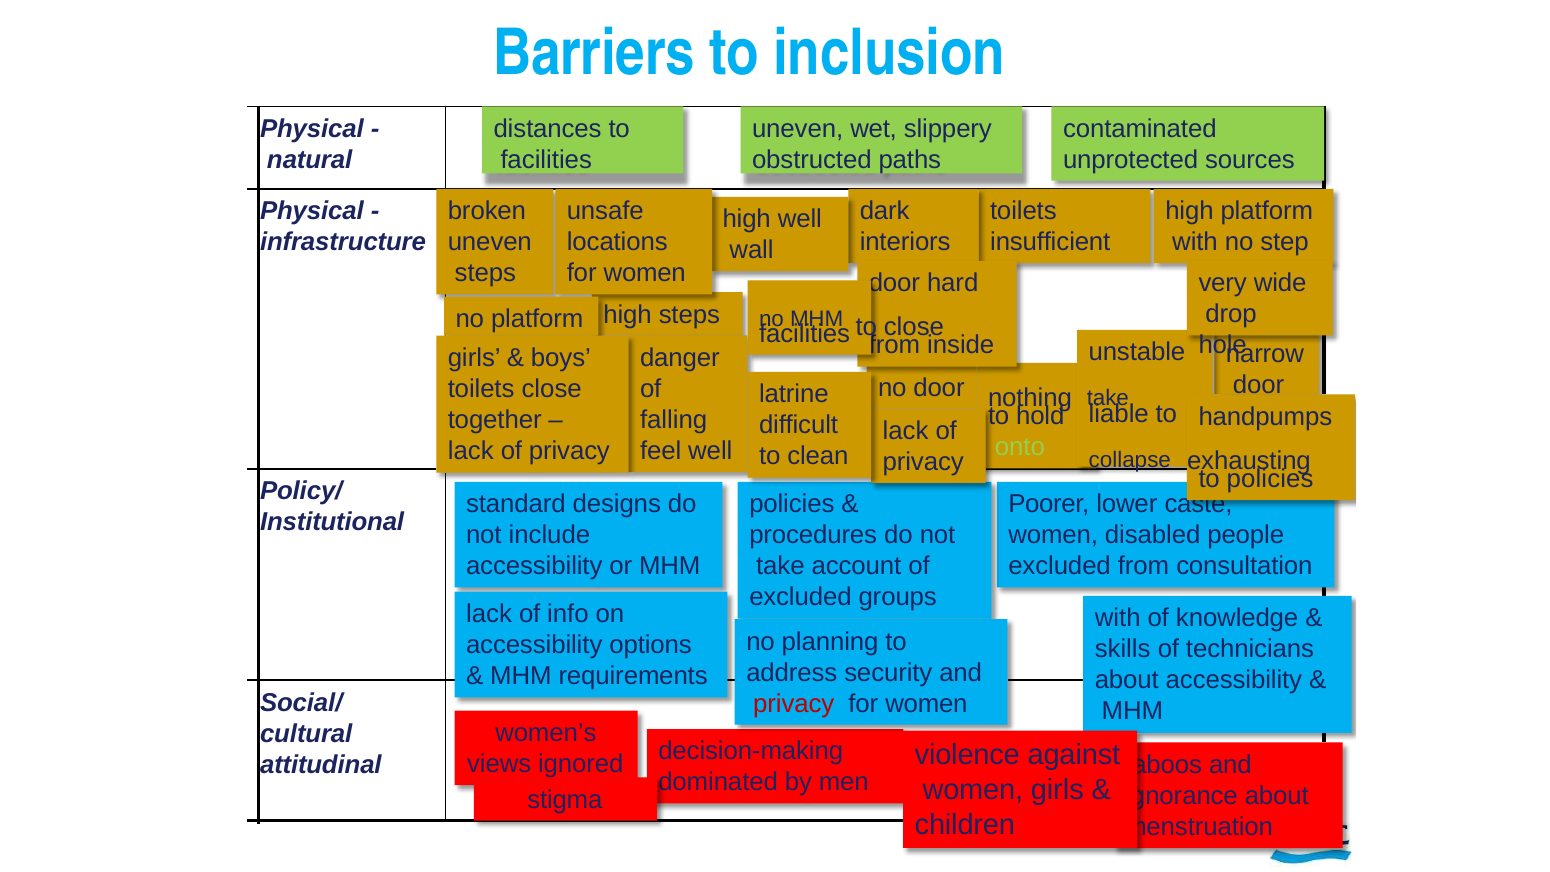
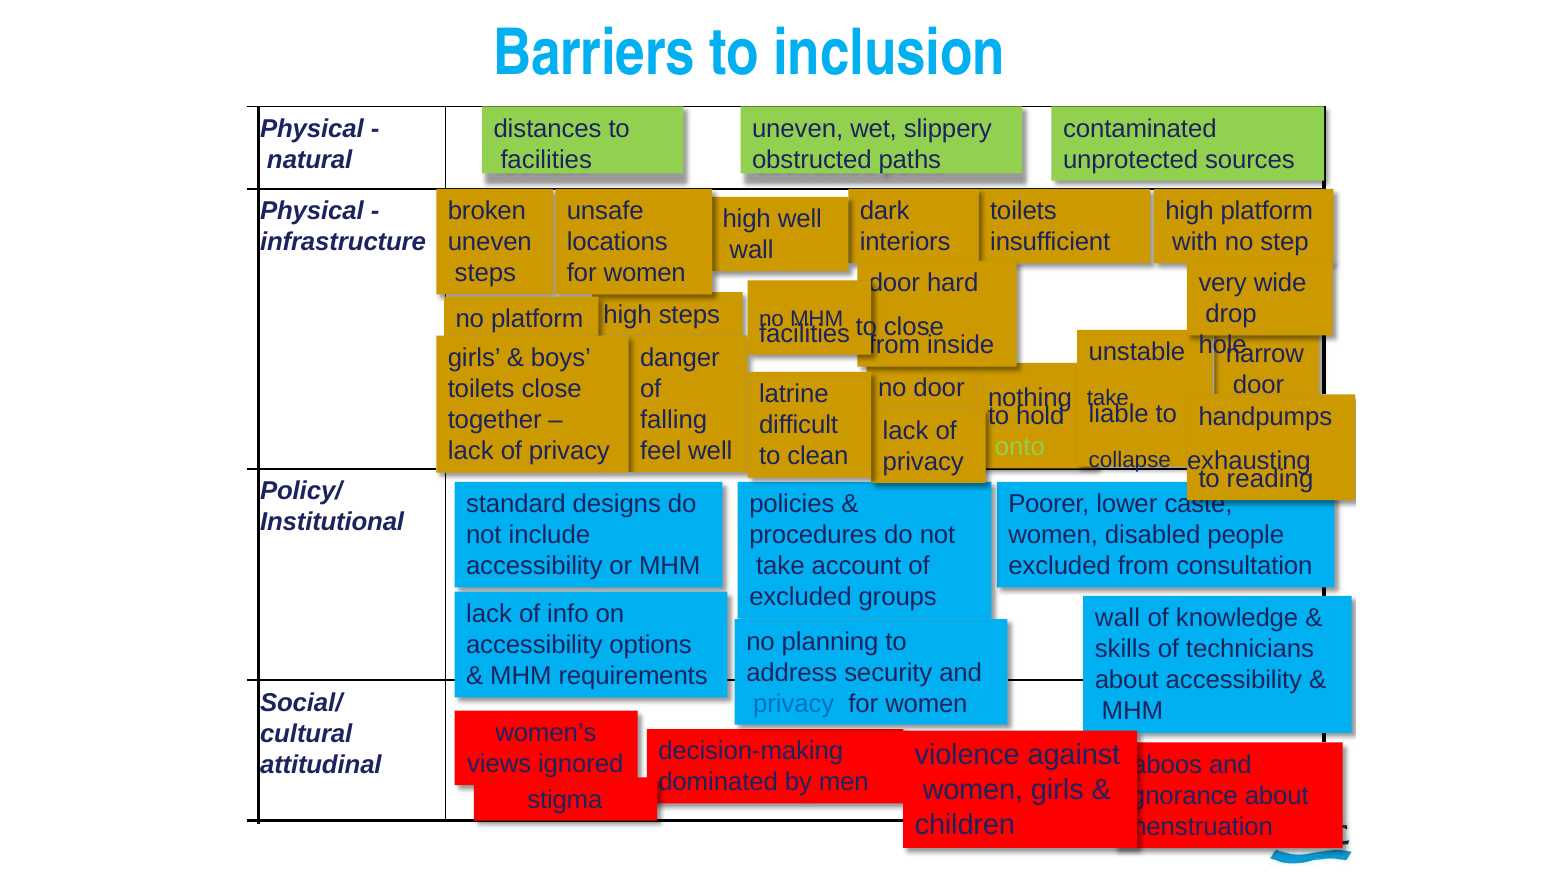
to policies: policies -> reading
with at (1118, 618): with -> wall
privacy at (794, 703) colour: red -> blue
